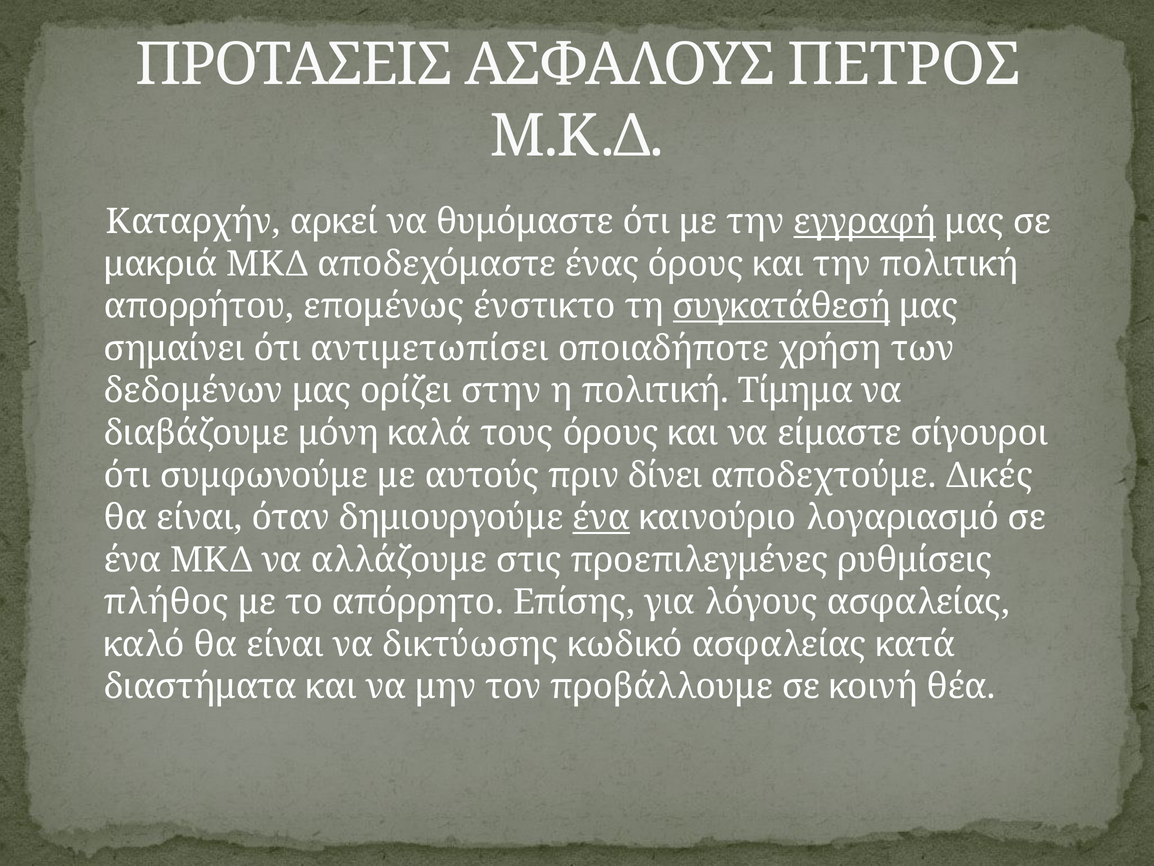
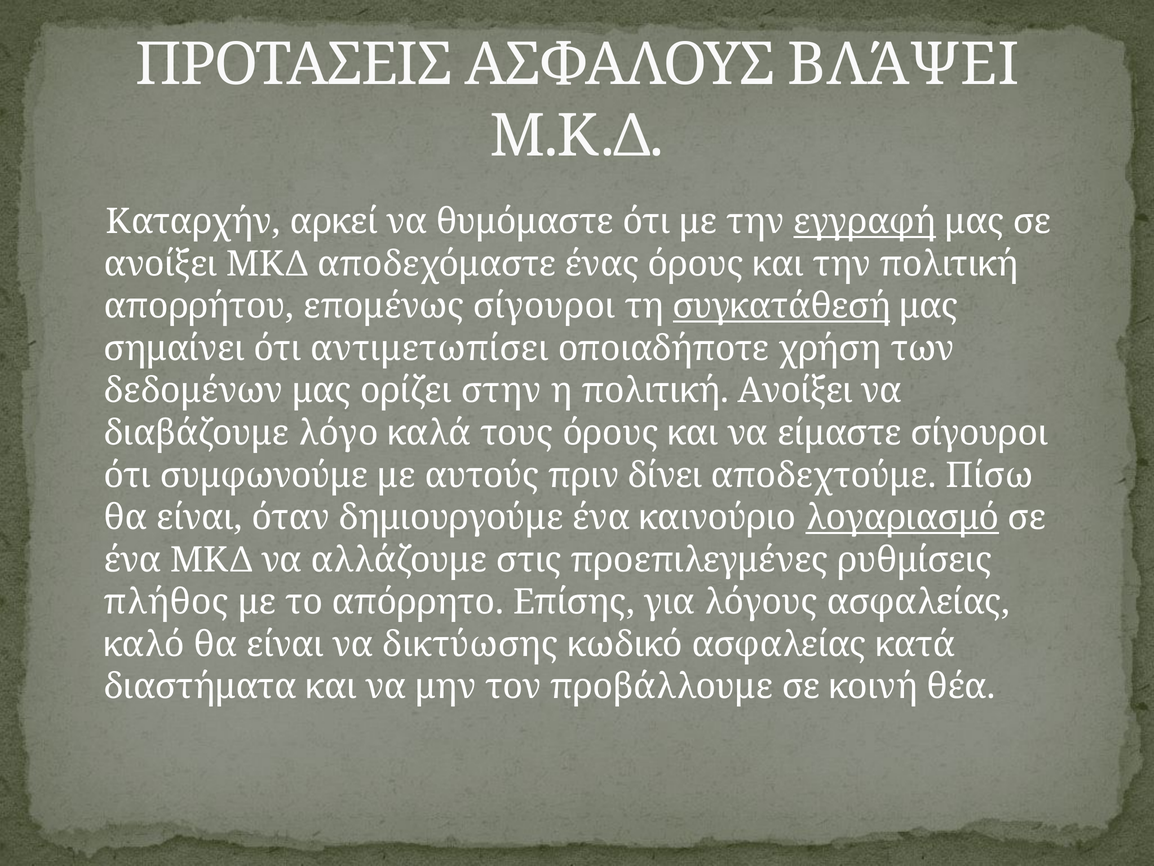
ΠΕΤΡΟΣ: ΠΕΤΡΟΣ -> ΒΛΆΨΕΙ
μακριά at (160, 264): μακριά -> ανοίξει
επομένως ένστικτο: ένστικτο -> σίγουροι
πολιτική Τίμημα: Τίμημα -> Ανοίξει
μόνη: μόνη -> λόγο
Δικές: Δικές -> Πίσω
ένα at (601, 517) underline: present -> none
λογαριασμό underline: none -> present
